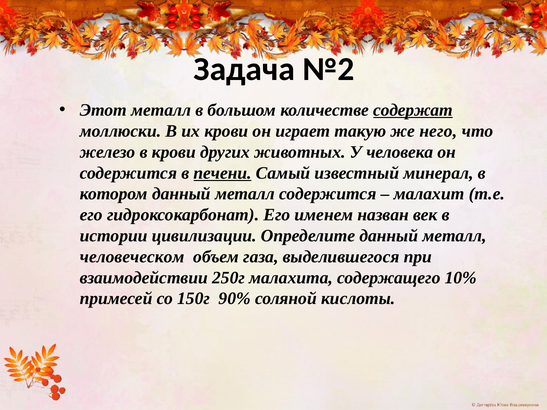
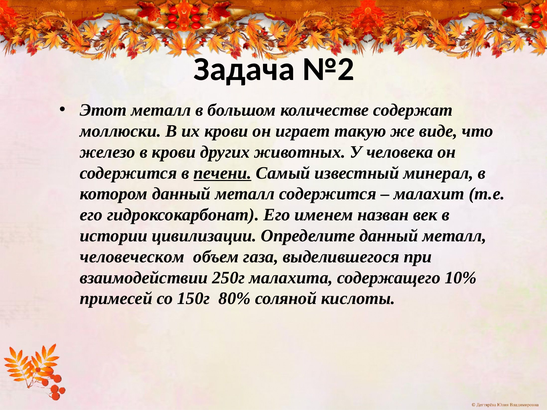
содержат underline: present -> none
него: него -> виде
90%: 90% -> 80%
